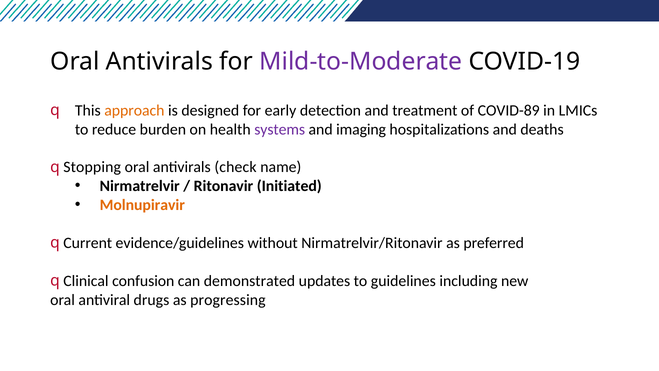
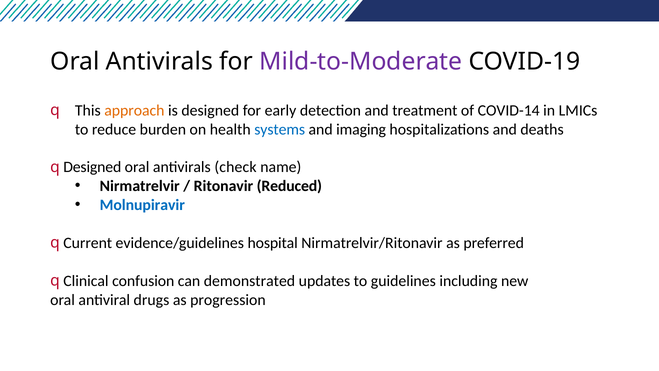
COVID-89: COVID-89 -> COVID-14
systems colour: purple -> blue
Stopping at (92, 167): Stopping -> Designed
Initiated: Initiated -> Reduced
Molnupiravir colour: orange -> blue
without: without -> hospital
progressing: progressing -> progression
